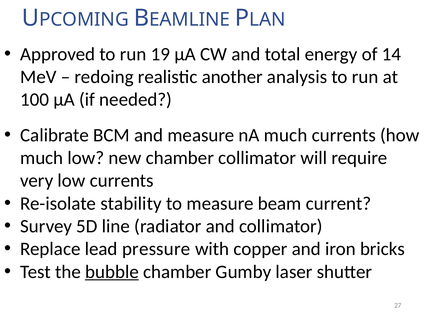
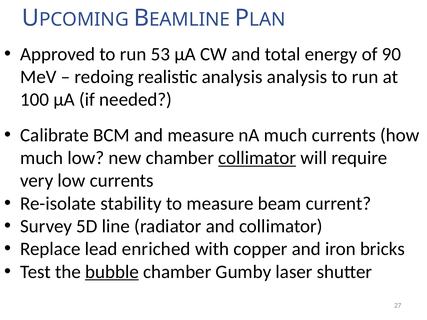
19: 19 -> 53
14: 14 -> 90
realistic another: another -> analysis
collimator at (257, 158) underline: none -> present
pressure: pressure -> enriched
